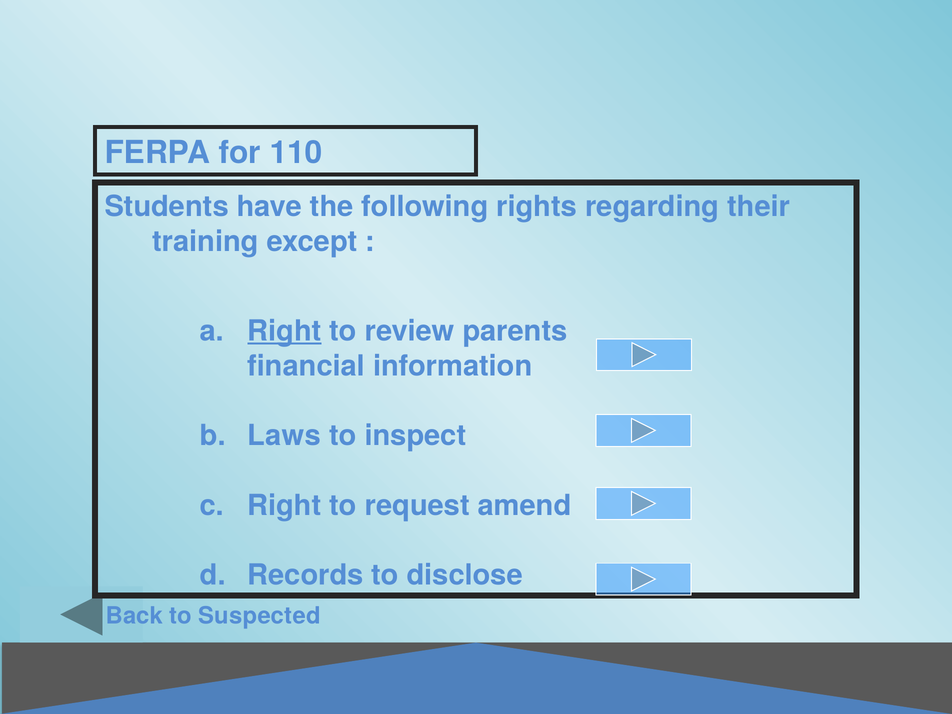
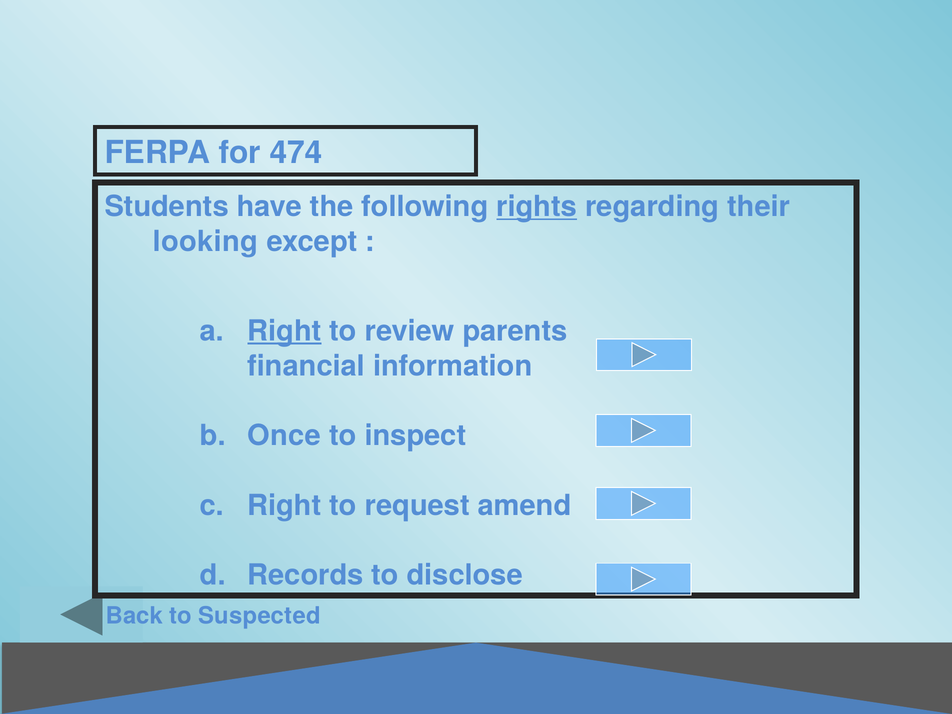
110: 110 -> 474
rights underline: none -> present
training: training -> looking
Laws: Laws -> Once
